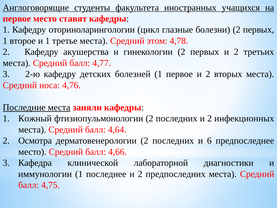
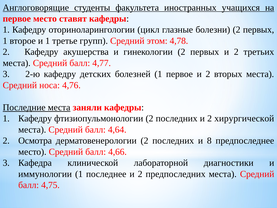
третье места: места -> групп
Кожный at (35, 118): Кожный -> Кафедру
инфекционных: инфекционных -> хирургической
6: 6 -> 8
